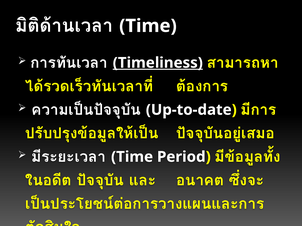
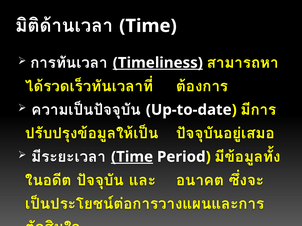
Time at (132, 157) underline: none -> present
